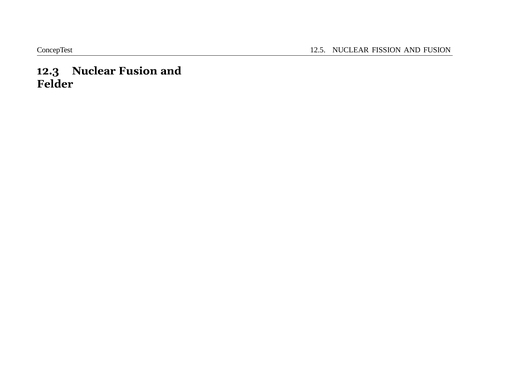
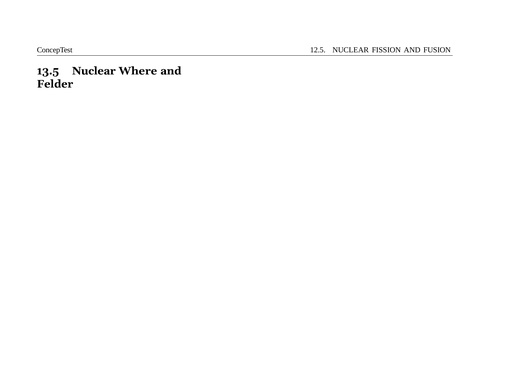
12.3: 12.3 -> 13.5
Nuclear Fusion: Fusion -> Where
